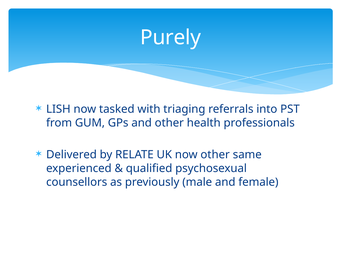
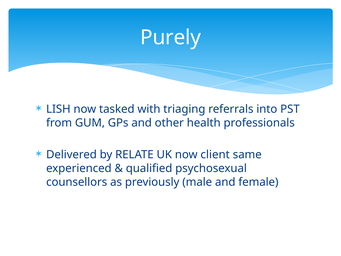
now other: other -> client
